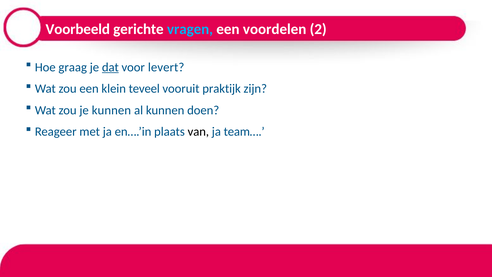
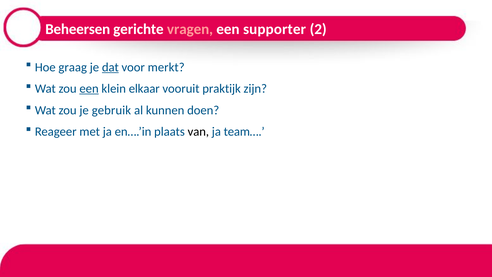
Voorbeeld: Voorbeeld -> Beheersen
vragen colour: light blue -> pink
voordelen: voordelen -> supporter
levert: levert -> merkt
een at (89, 89) underline: none -> present
teveel: teveel -> elkaar
je kunnen: kunnen -> gebruik
